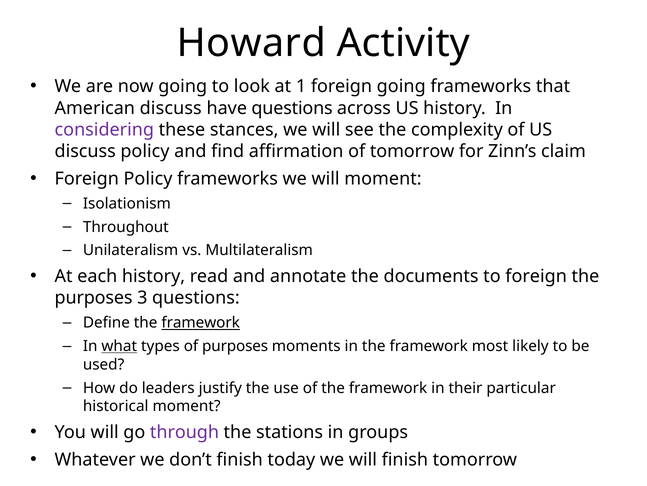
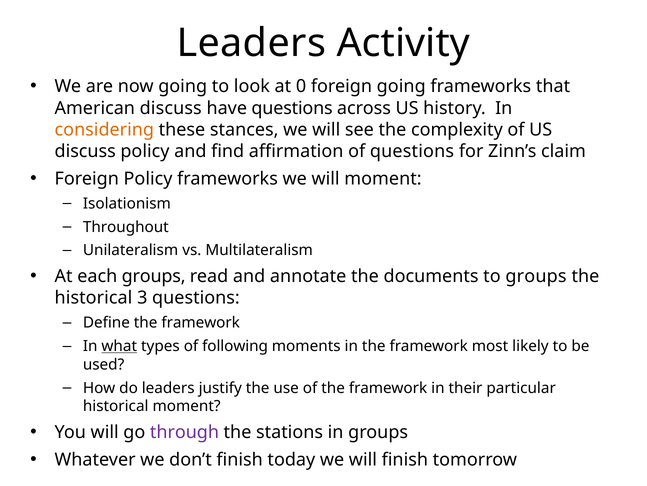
Howard at (251, 43): Howard -> Leaders
1: 1 -> 0
considering colour: purple -> orange
of tomorrow: tomorrow -> questions
each history: history -> groups
to foreign: foreign -> groups
purposes at (94, 297): purposes -> historical
framework at (201, 322) underline: present -> none
of purposes: purposes -> following
